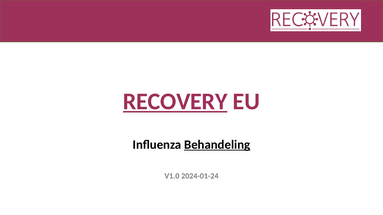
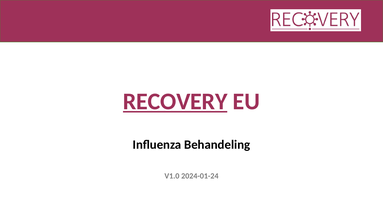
Behandeling underline: present -> none
